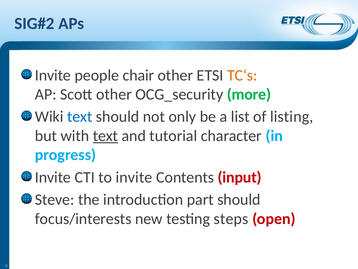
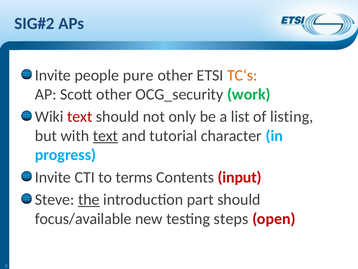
chair: chair -> pure
more: more -> work
text at (80, 116) colour: blue -> red
to invite: invite -> terms
the underline: none -> present
focus/interests: focus/interests -> focus/available
